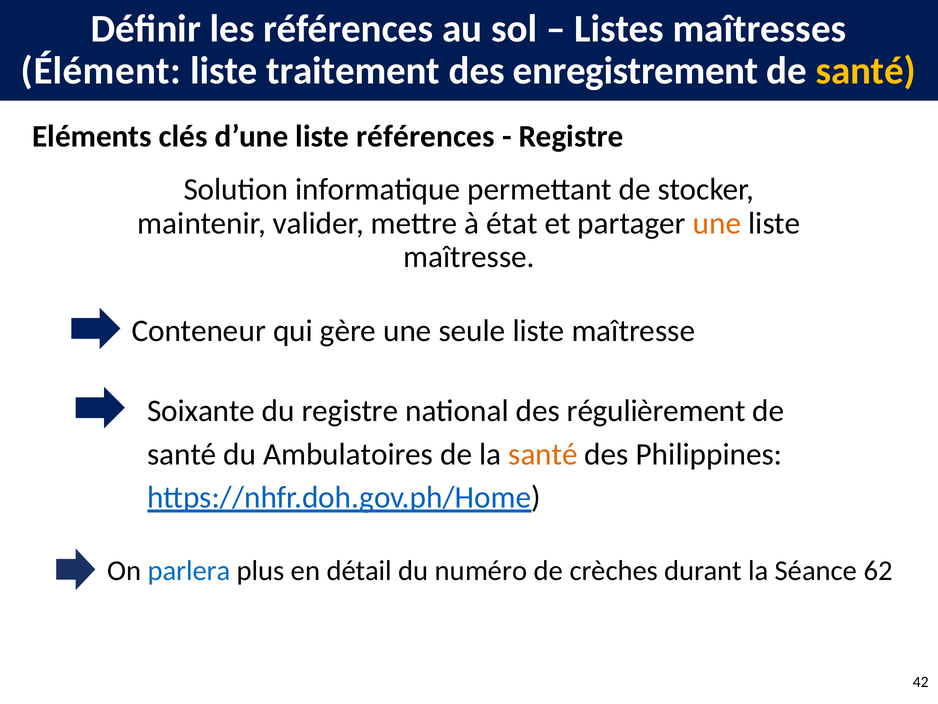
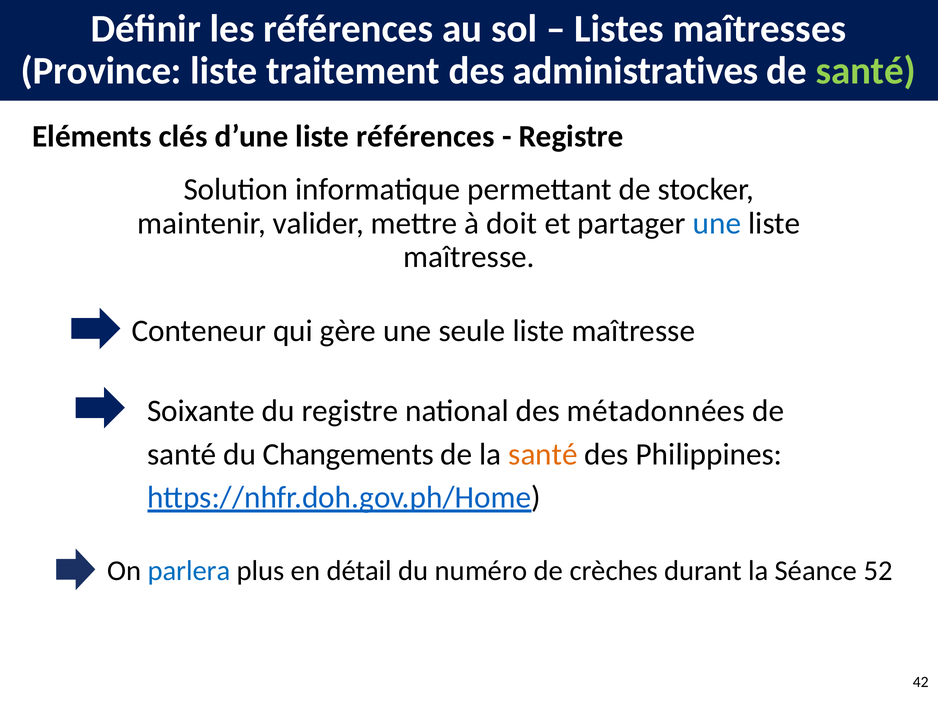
Élément: Élément -> Province
enregistrement: enregistrement -> administratives
santé at (866, 71) colour: yellow -> light green
état: état -> doit
une at (717, 223) colour: orange -> blue
régulièrement: régulièrement -> métadonnées
Ambulatoires: Ambulatoires -> Changements
62: 62 -> 52
